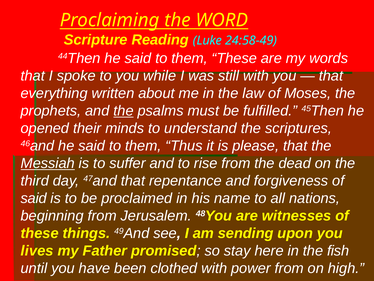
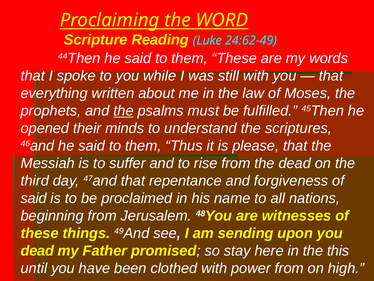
24:58-49: 24:58-49 -> 24:62-49
Messiah underline: present -> none
lives at (37, 250): lives -> dead
fish: fish -> this
